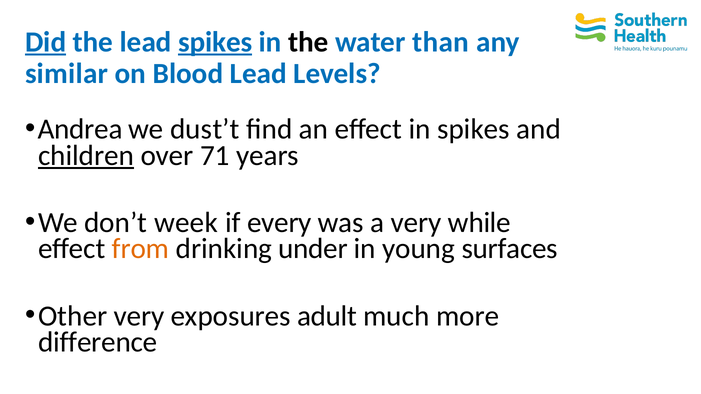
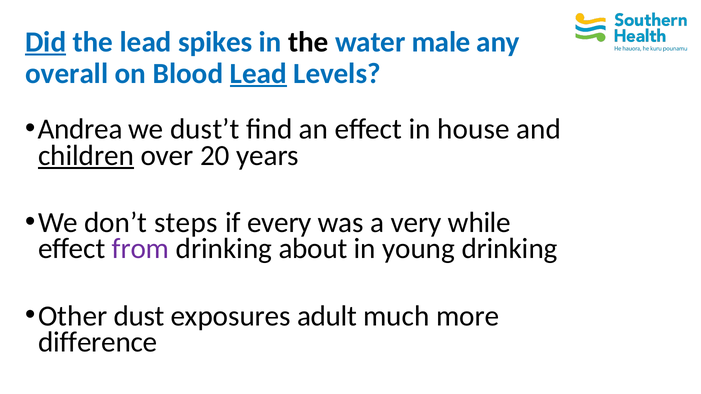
spikes at (215, 42) underline: present -> none
than: than -> male
similar: similar -> overall
Lead at (258, 74) underline: none -> present
in spikes: spikes -> house
71: 71 -> 20
week: week -> steps
from colour: orange -> purple
under: under -> about
young surfaces: surfaces -> drinking
Other very: very -> dust
